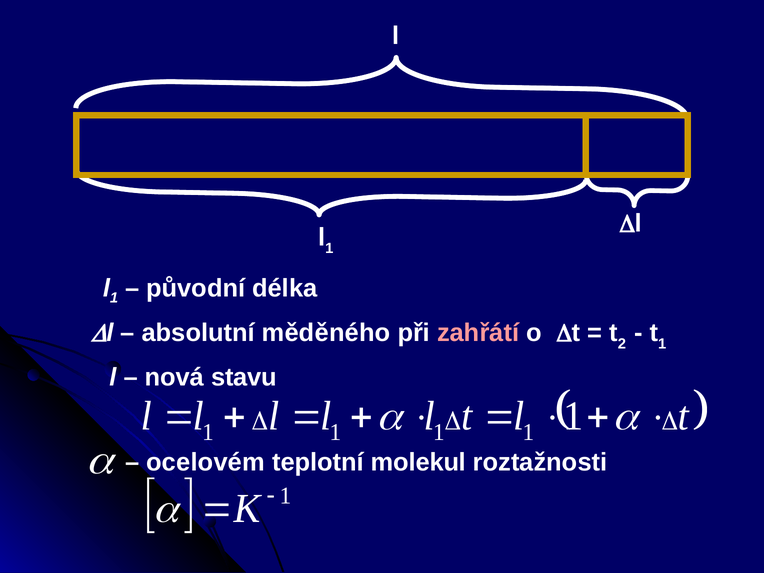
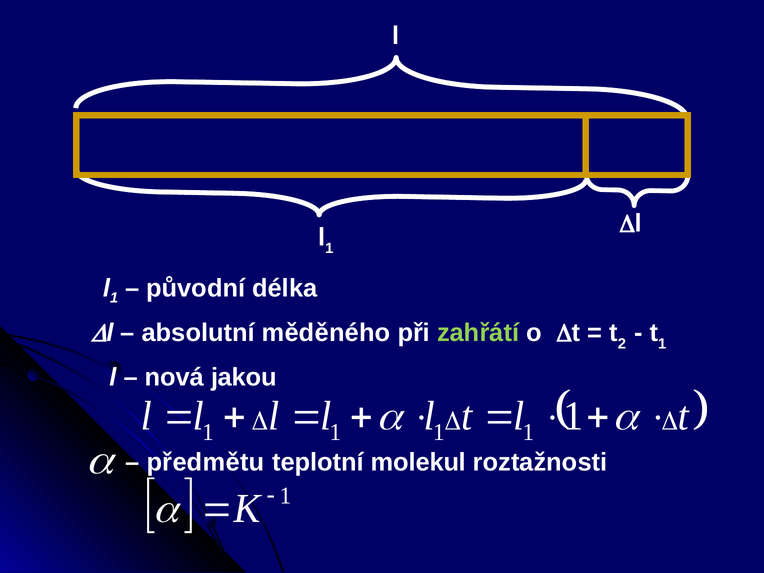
zahřátí colour: pink -> light green
stavu: stavu -> jakou
ocelovém: ocelovém -> předmětu
